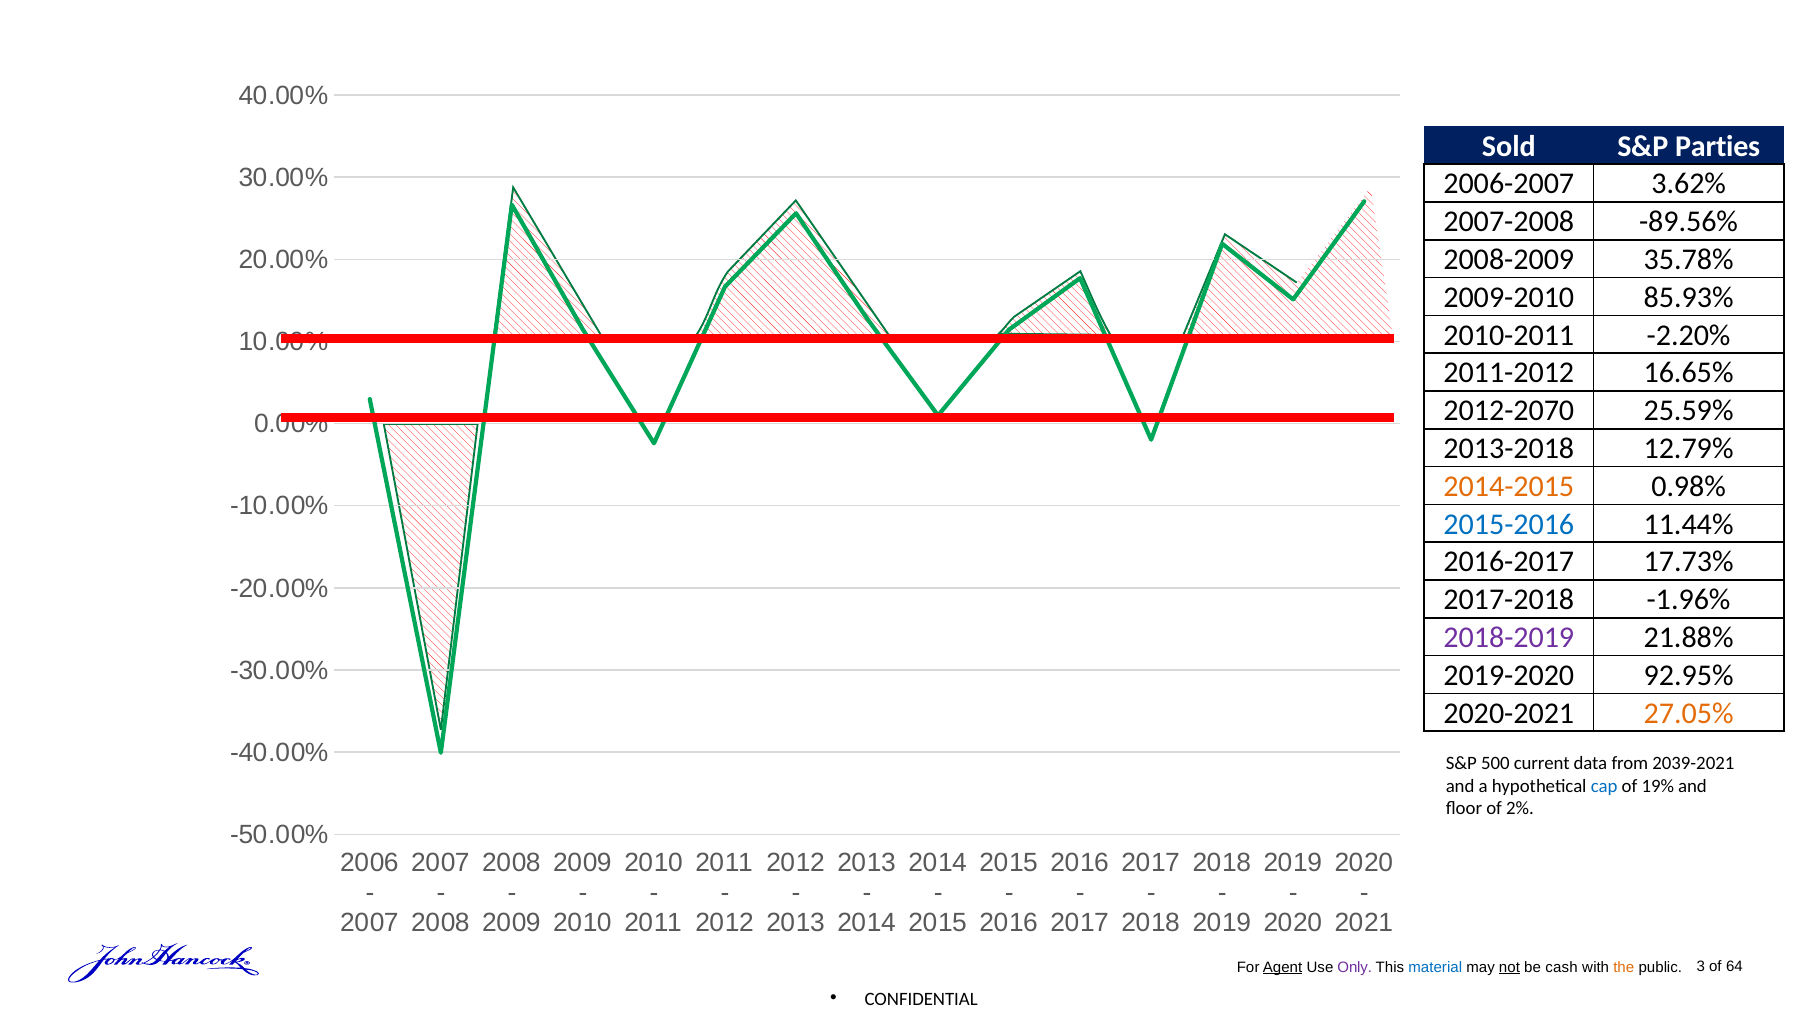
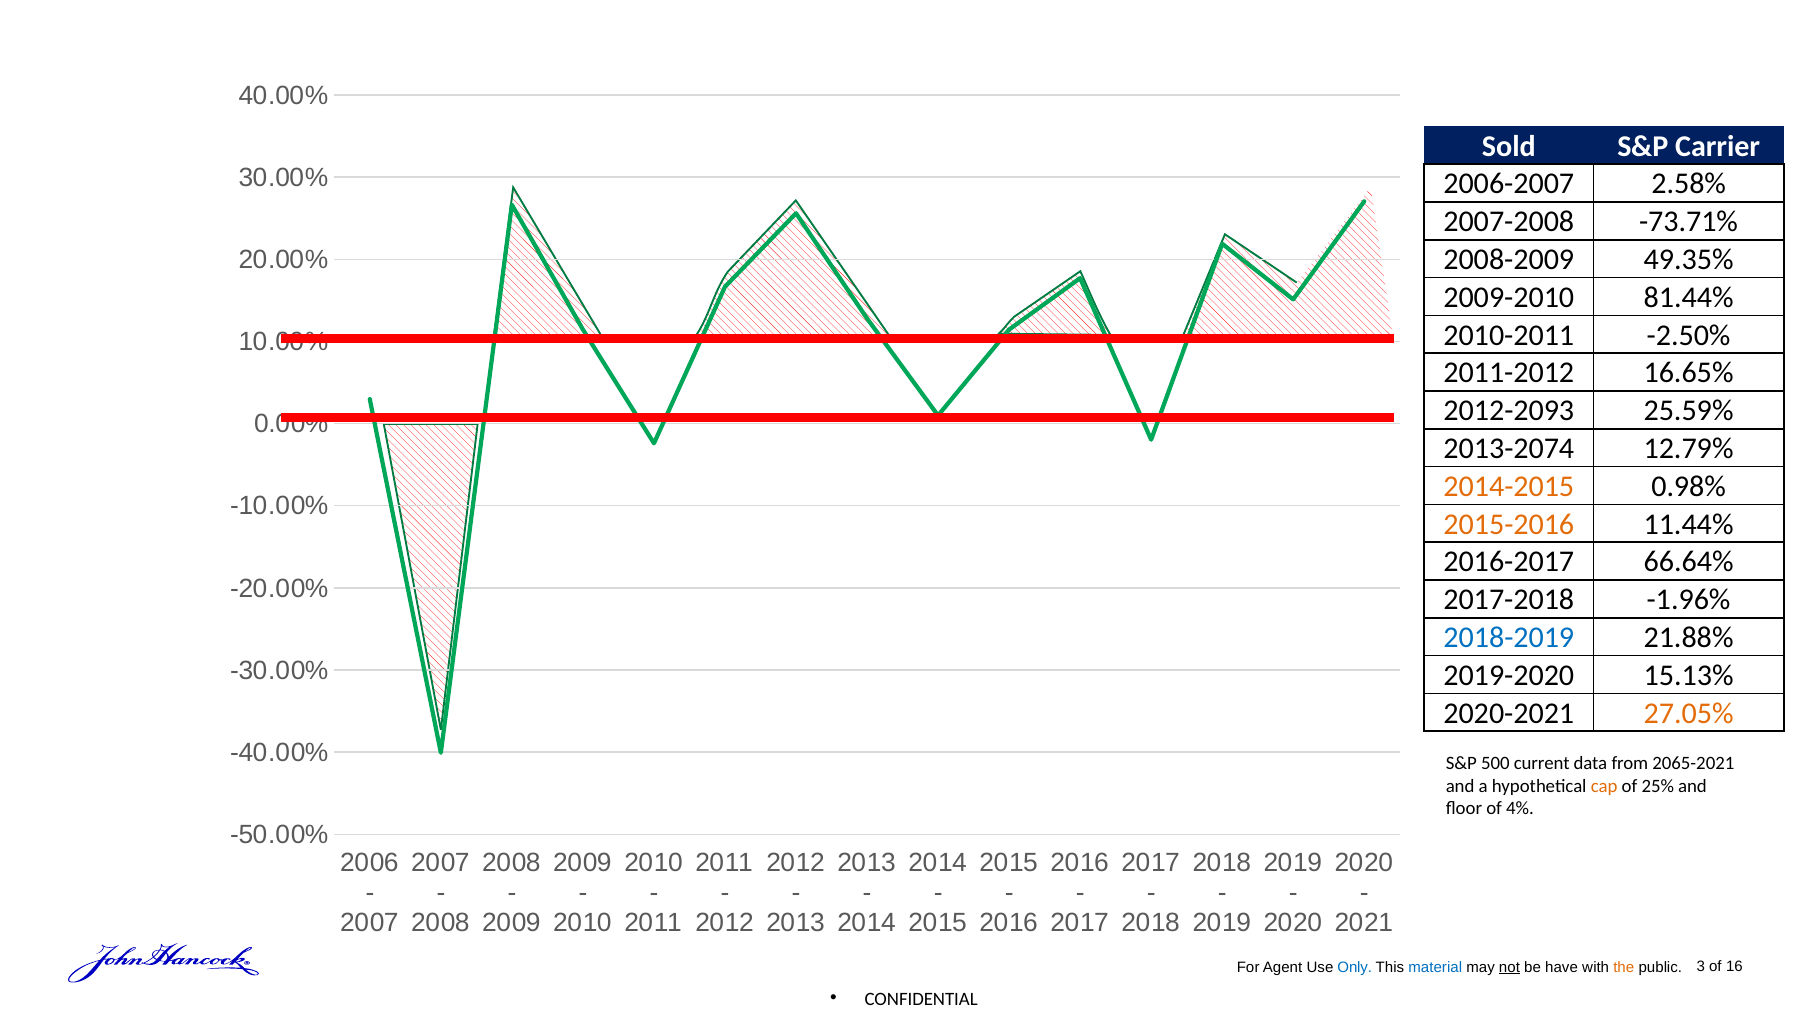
Parties: Parties -> Carrier
3.62%: 3.62% -> 2.58%
-89.56%: -89.56% -> -73.71%
35.78%: 35.78% -> 49.35%
85.93%: 85.93% -> 81.44%
-2.20%: -2.20% -> -2.50%
2012-2070: 2012-2070 -> 2012-2093
2013-2018: 2013-2018 -> 2013-2074
2015-2016 colour: blue -> orange
17.73%: 17.73% -> 66.64%
2018-2019 colour: purple -> blue
92.95%: 92.95% -> 15.13%
2039-2021: 2039-2021 -> 2065-2021
cap colour: blue -> orange
19%: 19% -> 25%
2%: 2% -> 4%
64: 64 -> 16
Agent underline: present -> none
Only colour: purple -> blue
cash: cash -> have
